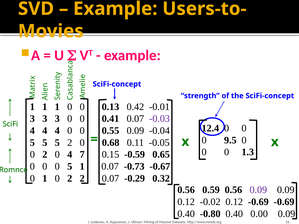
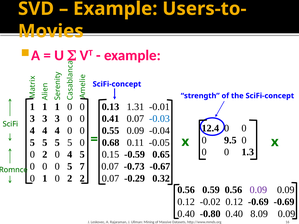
0.42: 0.42 -> 1.31
-0.03 colour: purple -> blue
5 5 5 2: 2 -> 5
4 7: 7 -> 5
5 1: 1 -> 7
0.00: 0.00 -> 8.09
